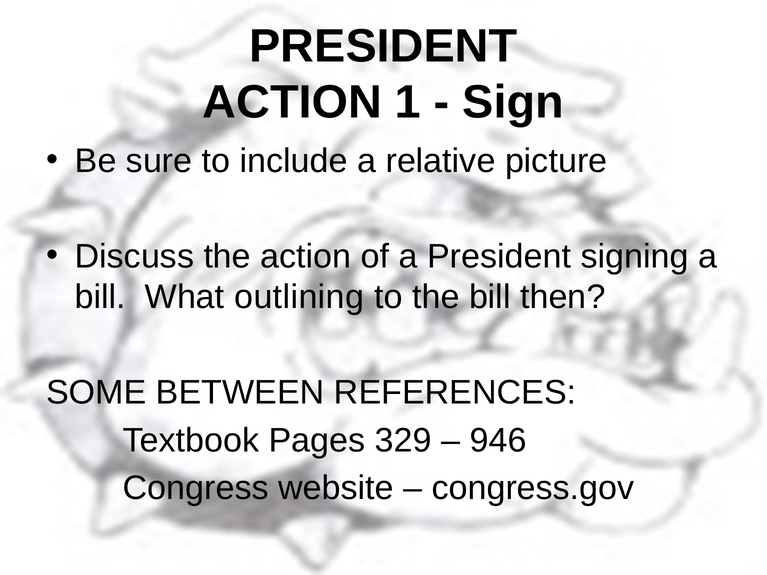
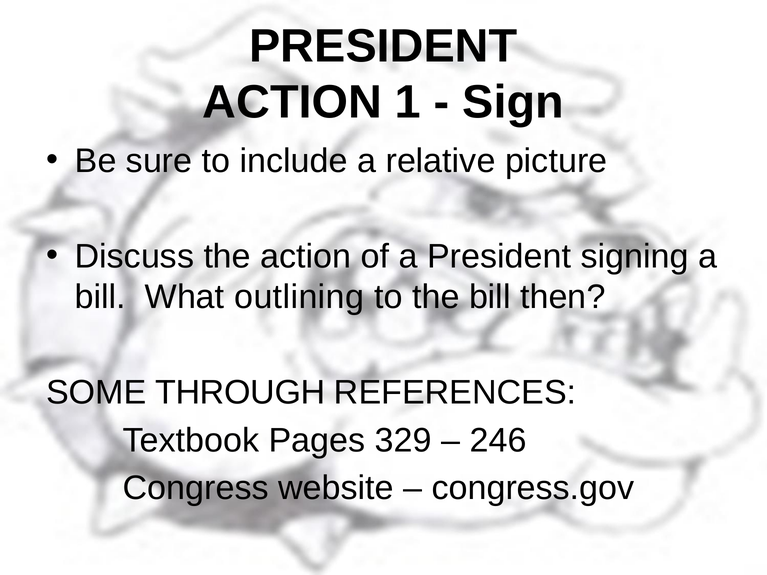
BETWEEN: BETWEEN -> THROUGH
946: 946 -> 246
